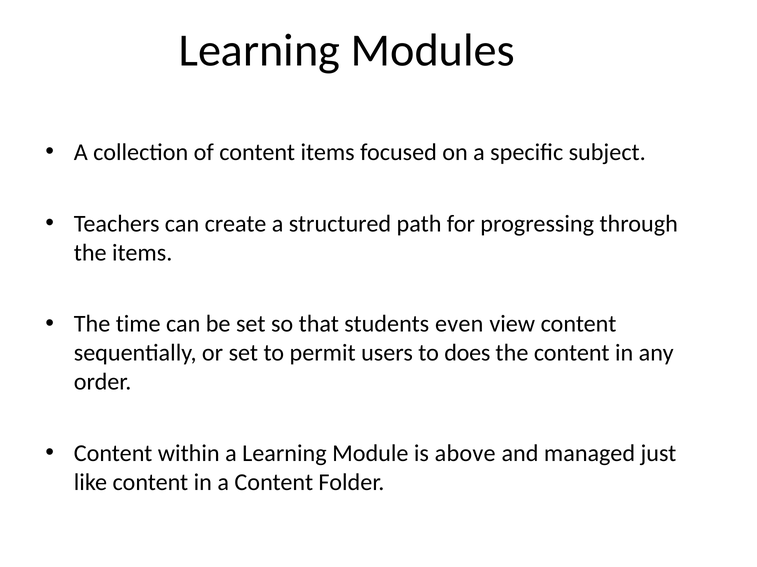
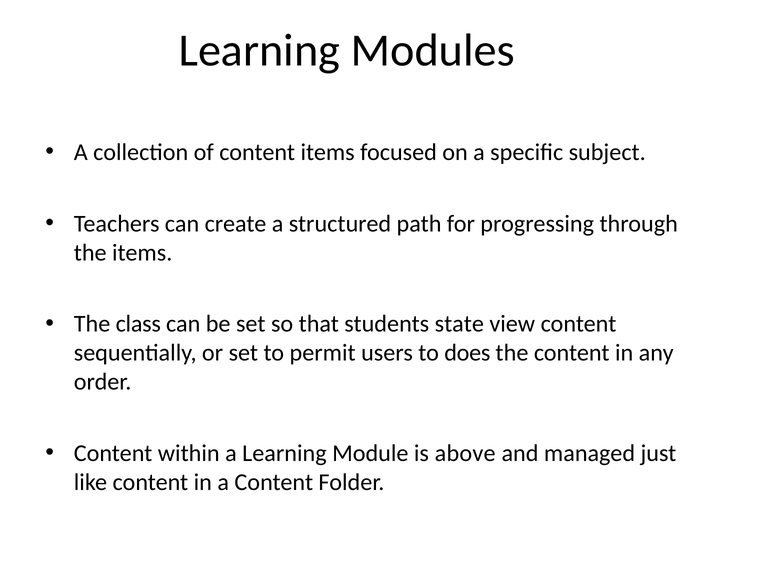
time: time -> class
even: even -> state
